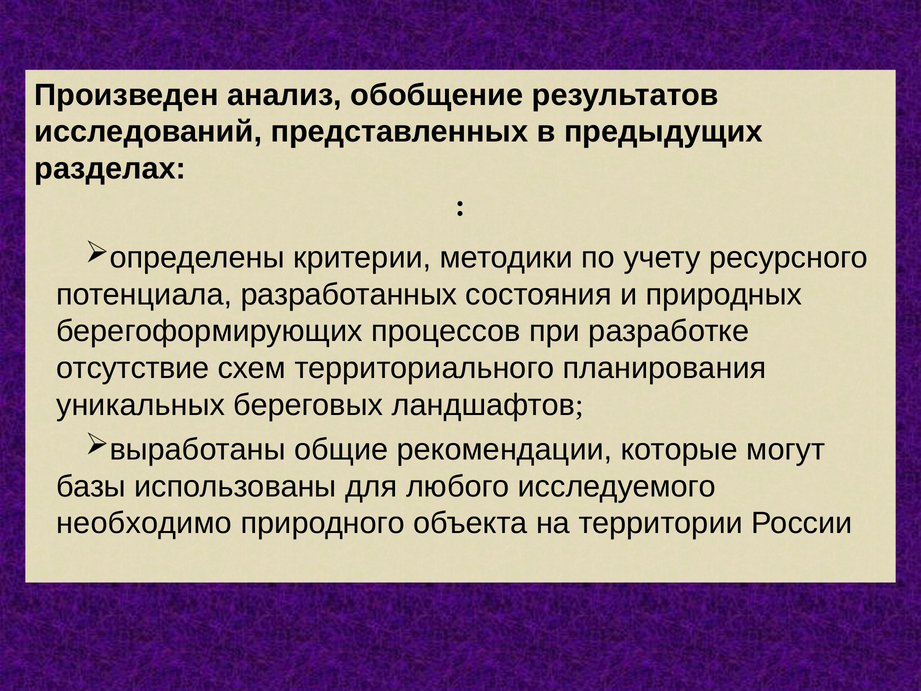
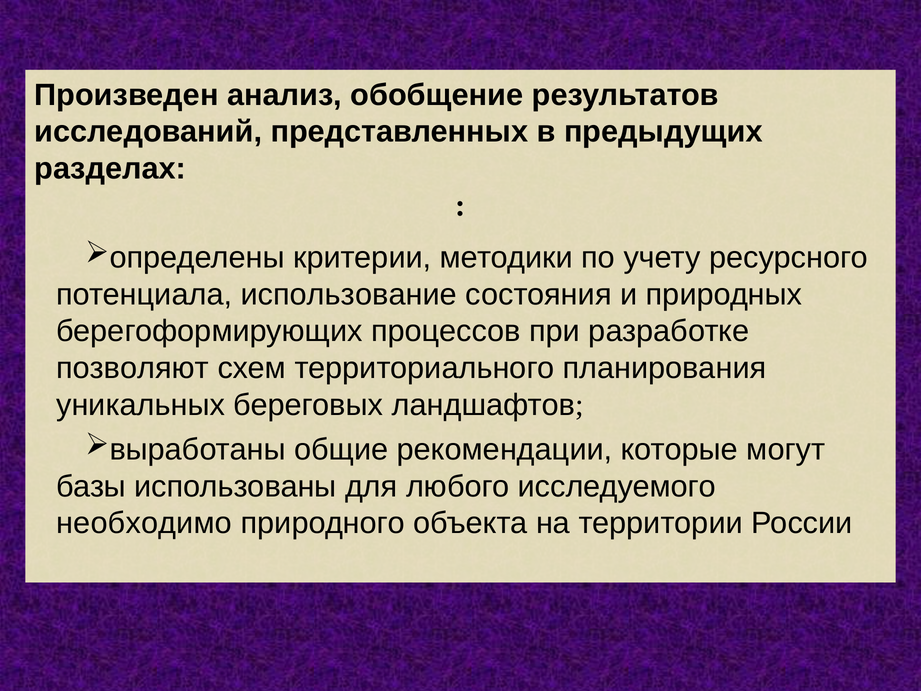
разработанных: разработанных -> использование
отсутствие: отсутствие -> позволяют
